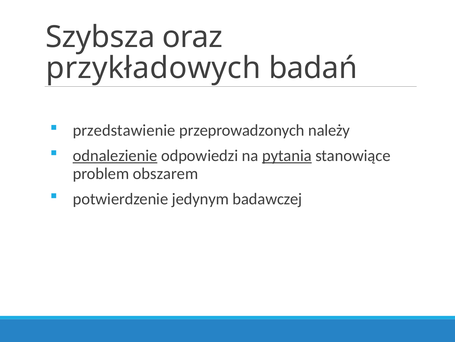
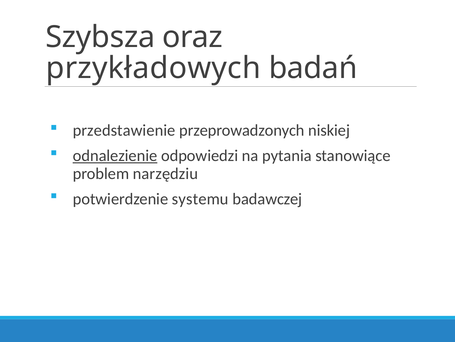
należy: należy -> niskiej
pytania underline: present -> none
obszarem: obszarem -> narzędziu
jedynym: jedynym -> systemu
